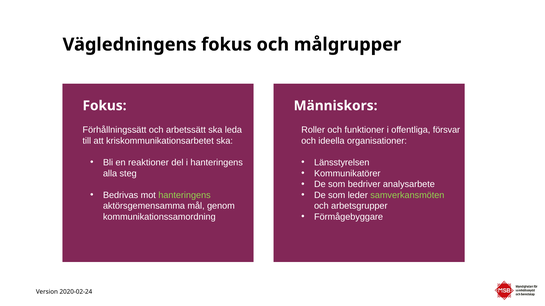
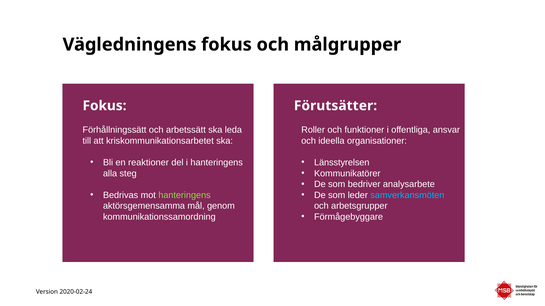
Människors: Människors -> Förutsätter
försvar: försvar -> ansvar
samverkansmöten colour: light green -> light blue
